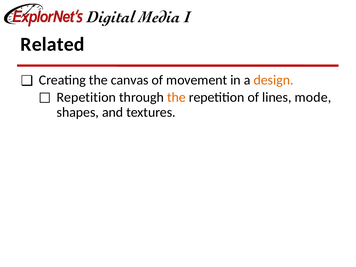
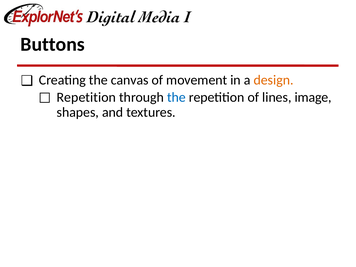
Related: Related -> Buttons
the at (176, 97) colour: orange -> blue
mode: mode -> image
